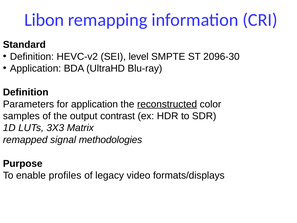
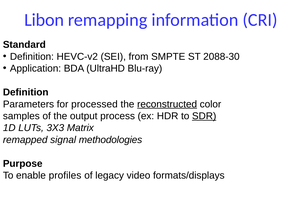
level: level -> from
2096-30: 2096-30 -> 2088-30
for application: application -> processed
contrast: contrast -> process
SDR underline: none -> present
